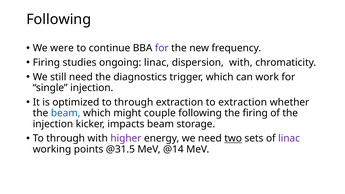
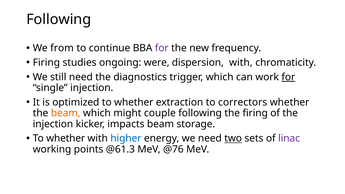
were: were -> from
ongoing linac: linac -> were
for at (288, 77) underline: none -> present
through at (134, 102): through -> whether
to extraction: extraction -> correctors
beam at (66, 113) colour: blue -> orange
through at (66, 138): through -> whether
higher colour: purple -> blue
@31.5: @31.5 -> @61.3
@14: @14 -> @76
